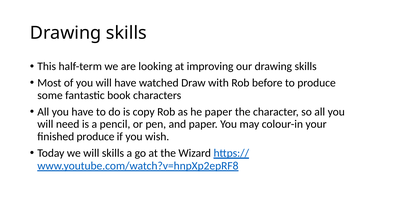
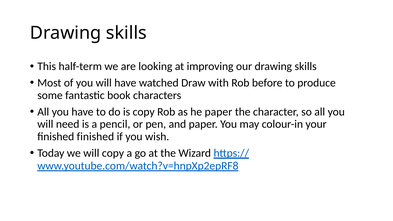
finished produce: produce -> finished
will skills: skills -> copy
